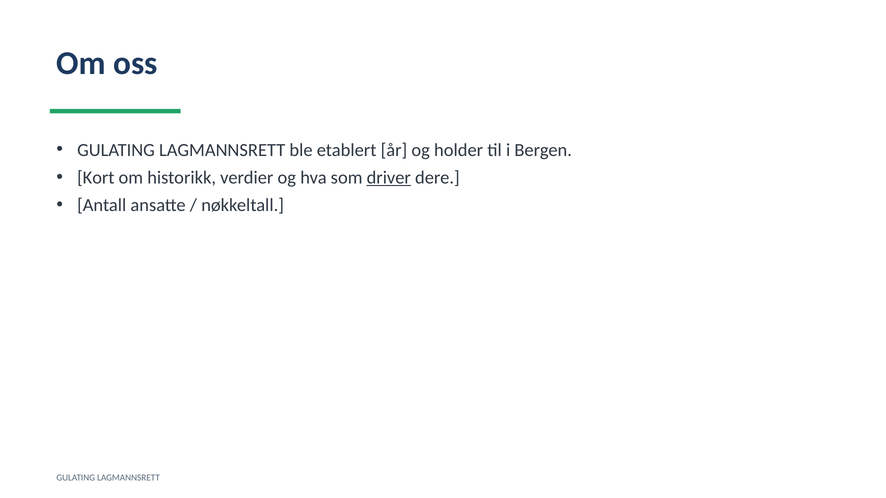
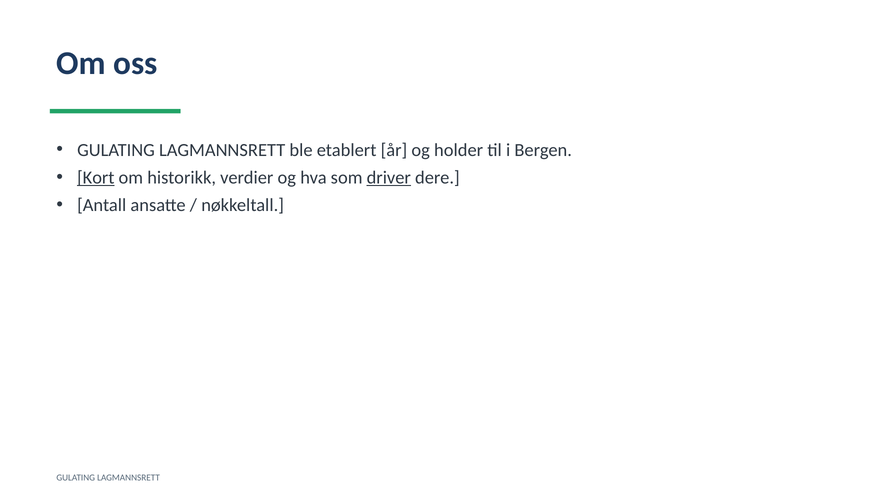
Kort underline: none -> present
